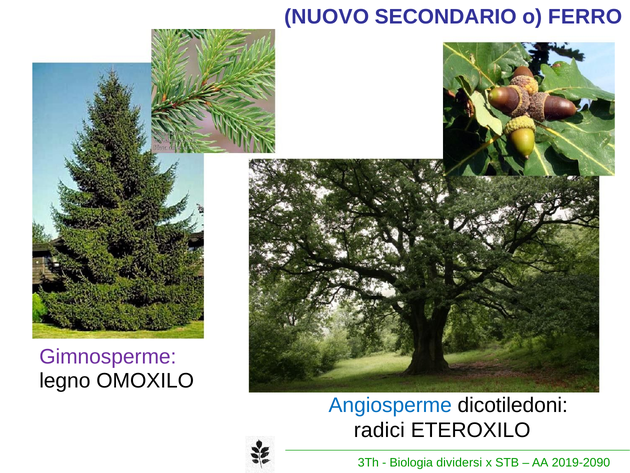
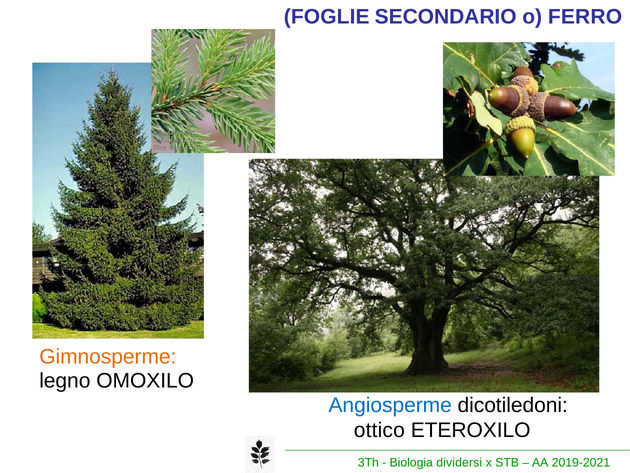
NUOVO: NUOVO -> FOGLIE
Gimnosperme colour: purple -> orange
radici: radici -> ottico
2019-2090: 2019-2090 -> 2019-2021
